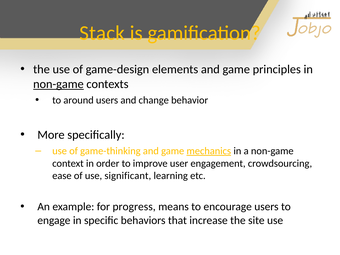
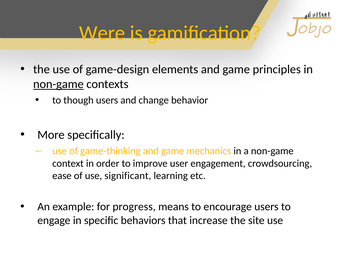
Stack: Stack -> Were
around: around -> though
mechanics underline: present -> none
